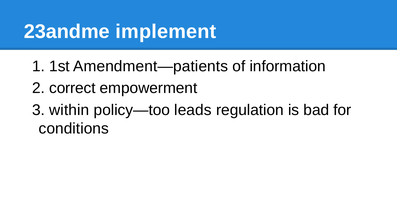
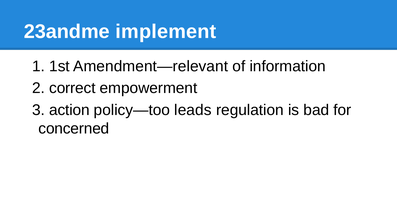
Amendment—patients: Amendment—patients -> Amendment—relevant
within: within -> action
conditions: conditions -> concerned
